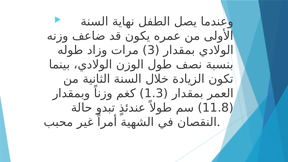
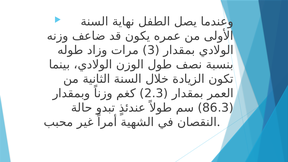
1.3: 1.3 -> 2.3
11.8: 11.8 -> 86.3
